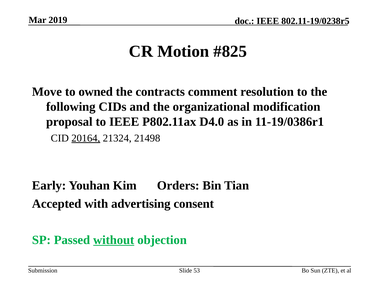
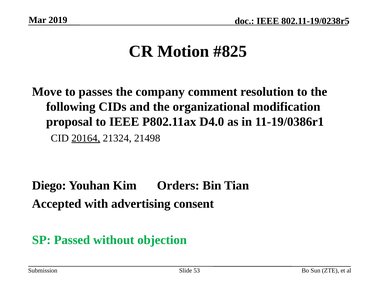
owned: owned -> passes
contracts: contracts -> company
Early: Early -> Diego
without underline: present -> none
